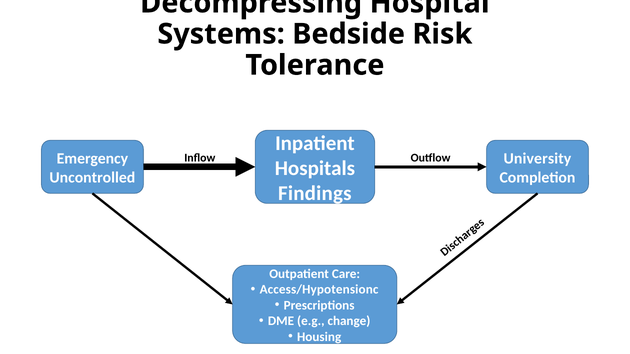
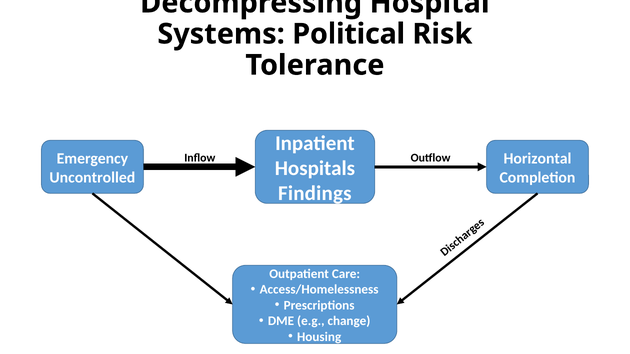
Bedside: Bedside -> Political
University: University -> Horizontal
Access/Hypotensionc: Access/Hypotensionc -> Access/Homelessness
